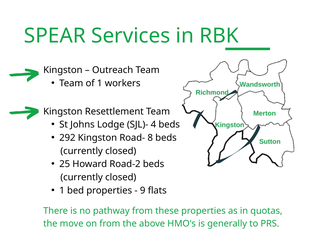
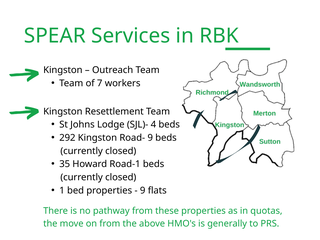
of 1: 1 -> 7
Road- 8: 8 -> 9
25: 25 -> 35
Road-2: Road-2 -> Road-1
